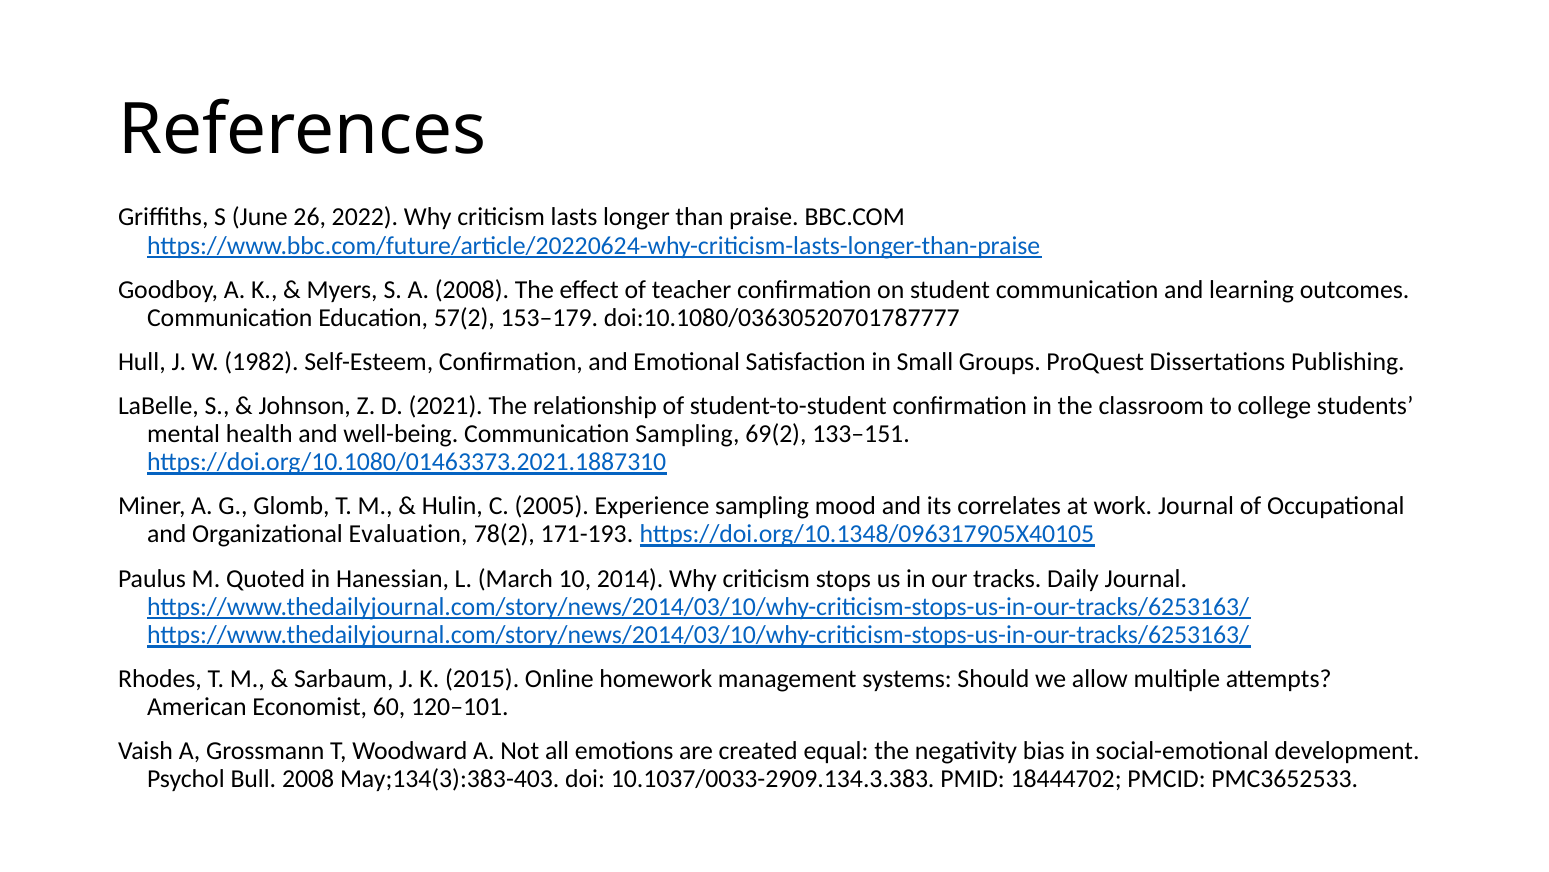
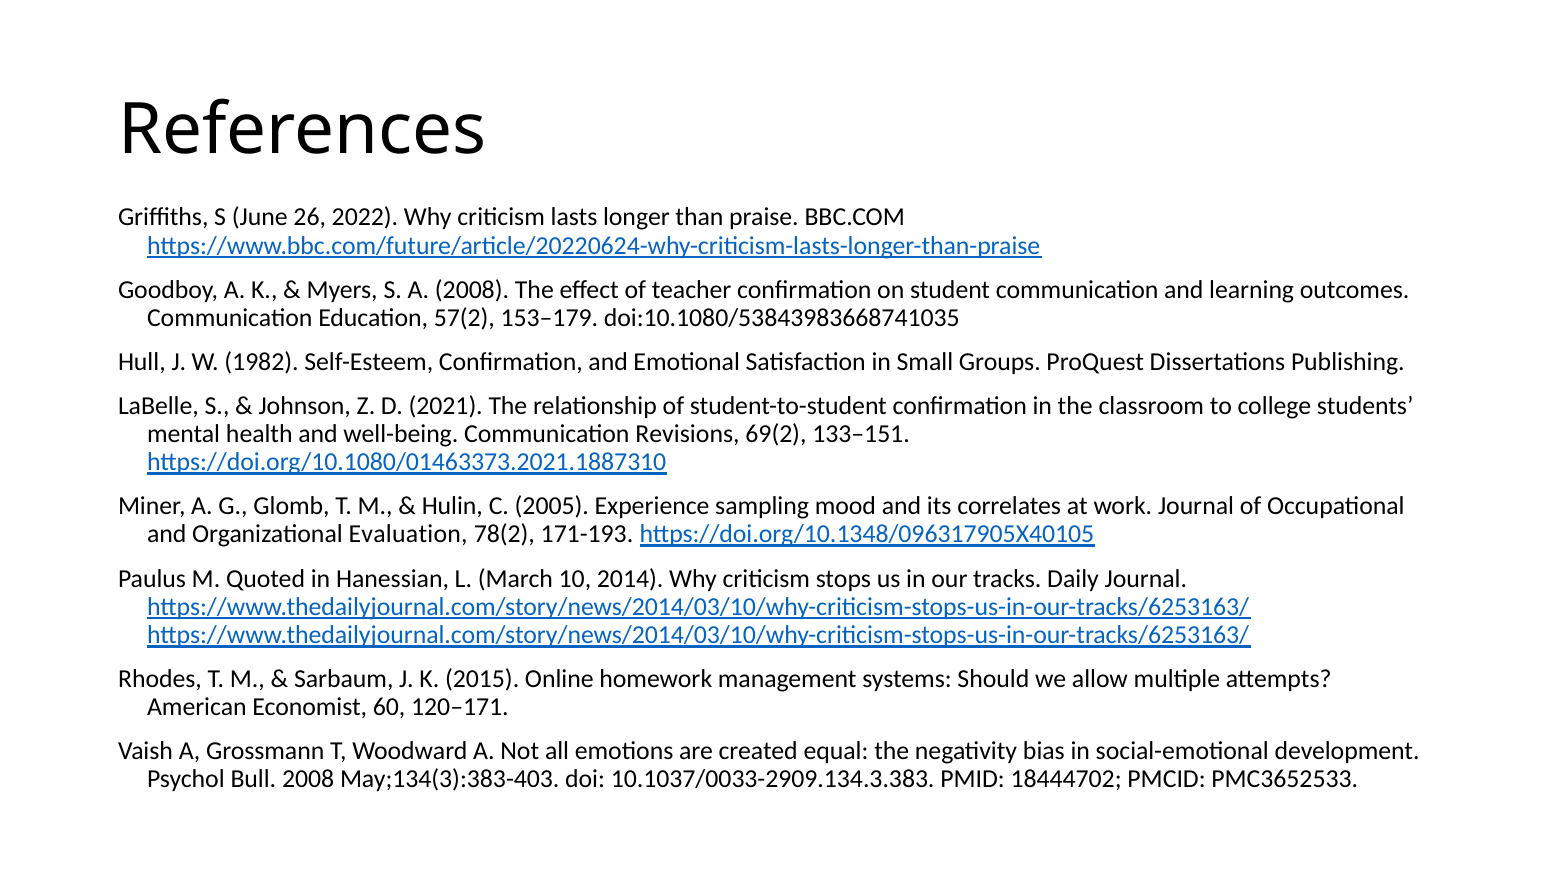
doi:10.1080/03630520701787777: doi:10.1080/03630520701787777 -> doi:10.1080/53843983668741035
Communication Sampling: Sampling -> Revisions
120–101: 120–101 -> 120–171
